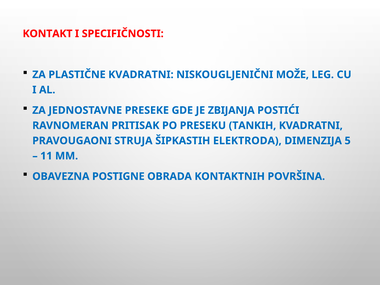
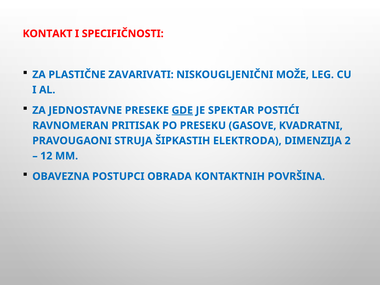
PLASTIČNE KVADRATNI: KVADRATNI -> ZAVARIVATI
GDE underline: none -> present
ZBIJANJA: ZBIJANJA -> SPEKTAR
TANKIH: TANKIH -> GASOVE
5: 5 -> 2
11: 11 -> 12
POSTIGNE: POSTIGNE -> POSTUPCI
